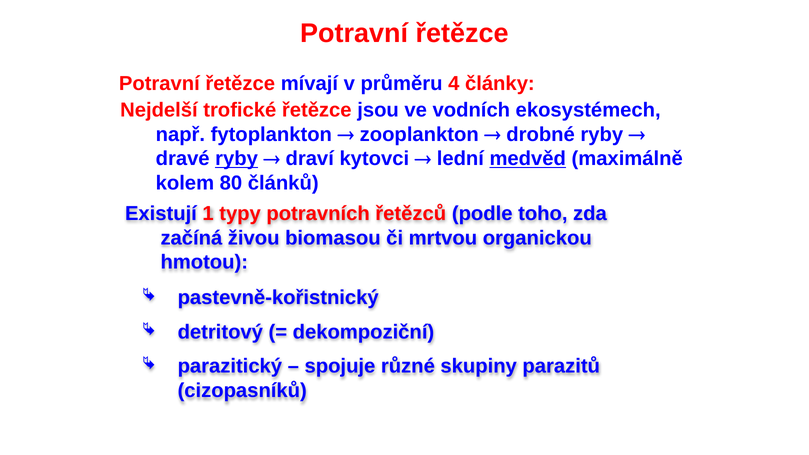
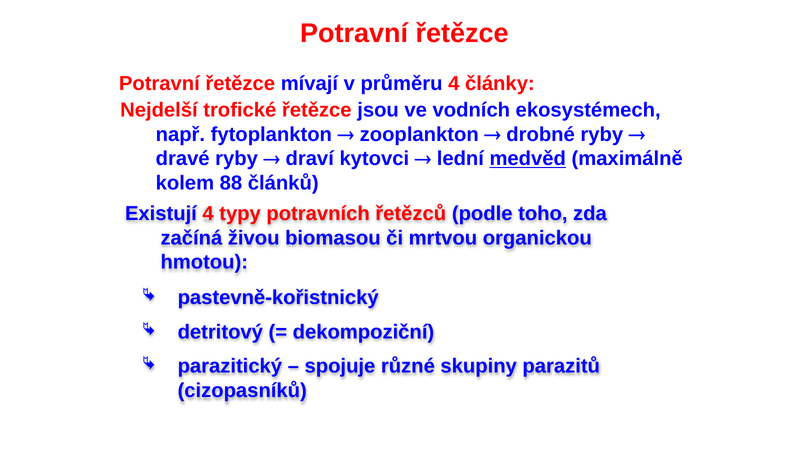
ryby at (237, 159) underline: present -> none
80: 80 -> 88
Existují 1: 1 -> 4
